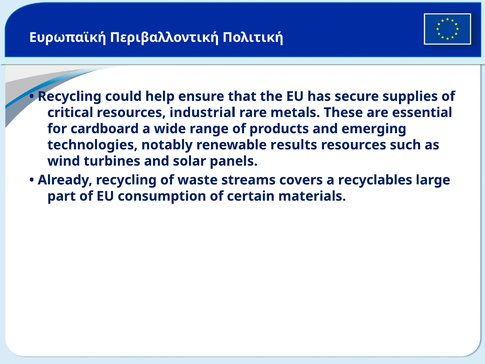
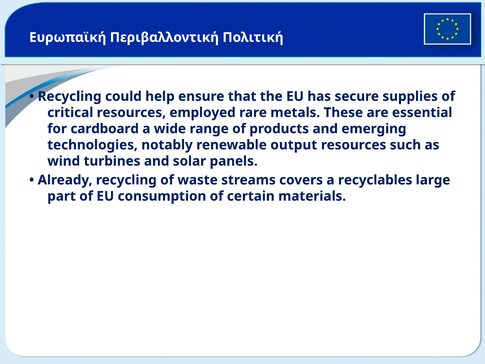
industrial: industrial -> employed
results: results -> output
